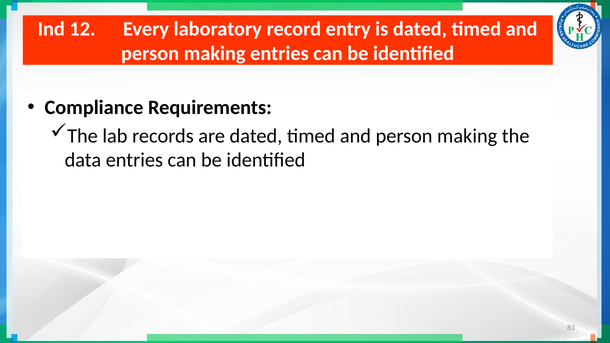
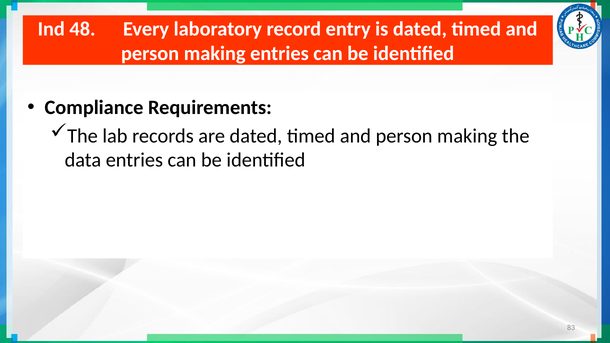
12: 12 -> 48
